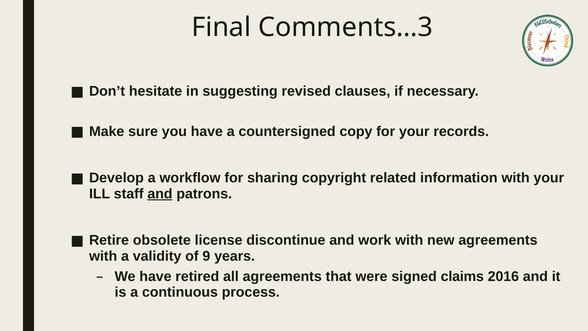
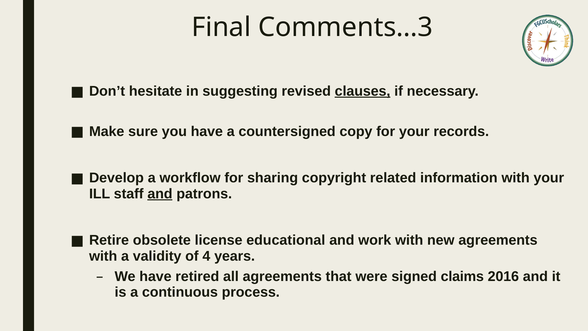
clauses underline: none -> present
discontinue: discontinue -> educational
9: 9 -> 4
